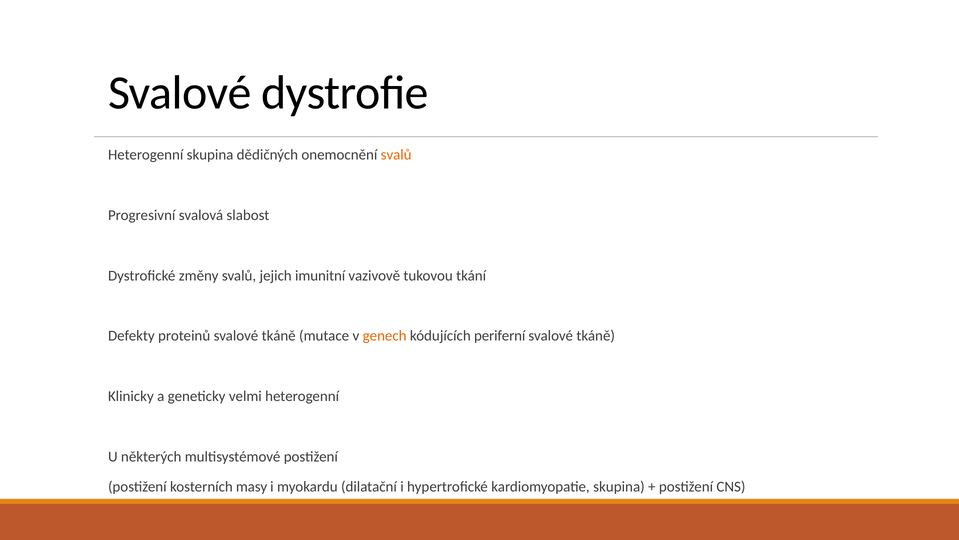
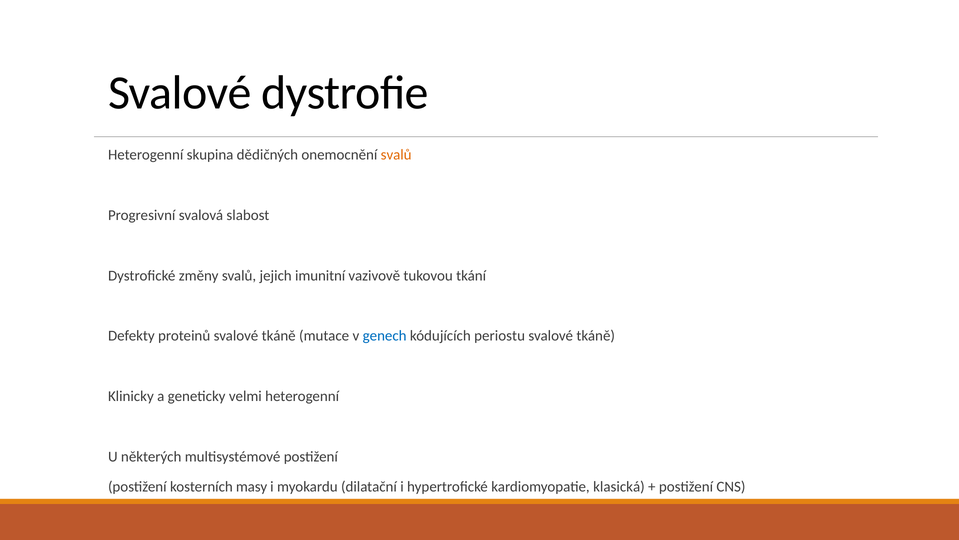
genech colour: orange -> blue
periferní: periferní -> periostu
kardiomyopatie skupina: skupina -> klasická
